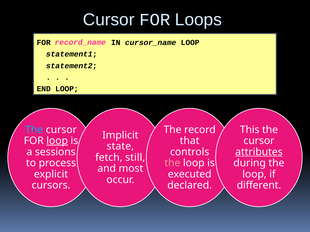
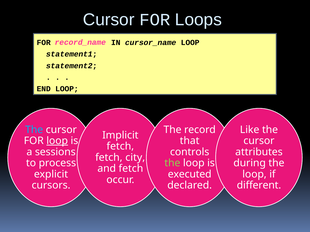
This: This -> Like
state at (120, 147): state -> fetch
attributes underline: present -> none
still: still -> city
the at (172, 163) colour: pink -> light green
and most: most -> fetch
